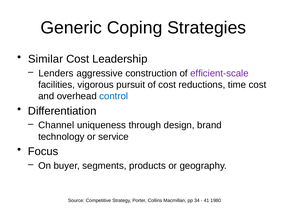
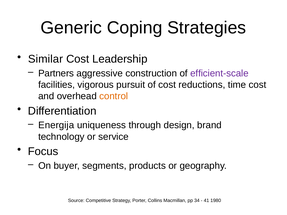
Lenders: Lenders -> Partners
control colour: blue -> orange
Channel: Channel -> Energija
